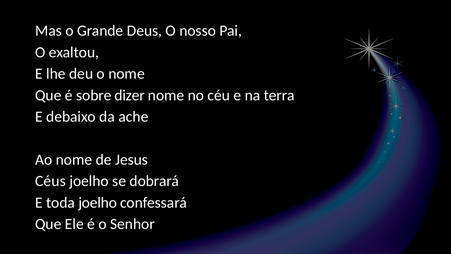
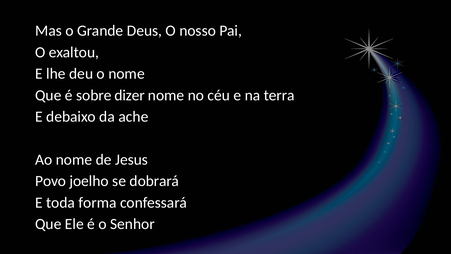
Céus: Céus -> Povo
toda joelho: joelho -> forma
